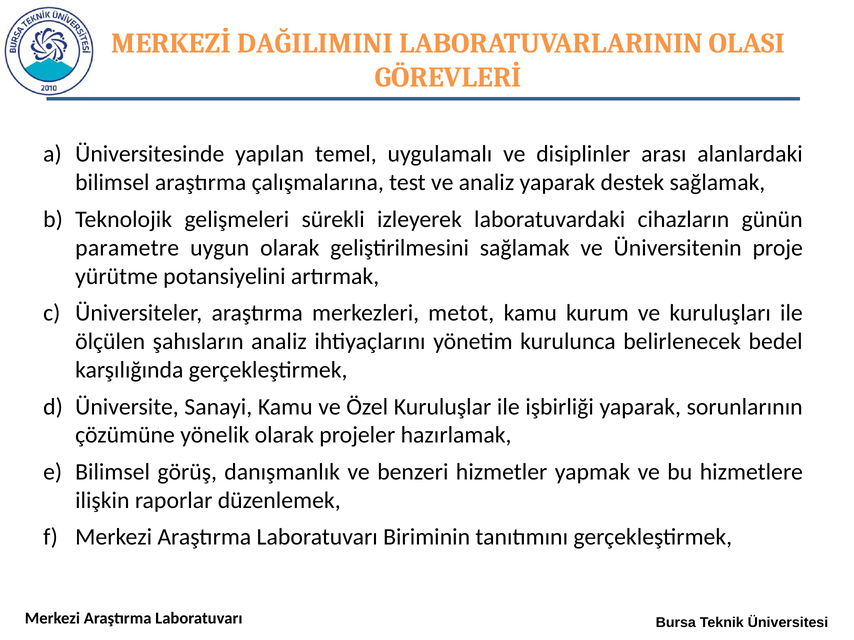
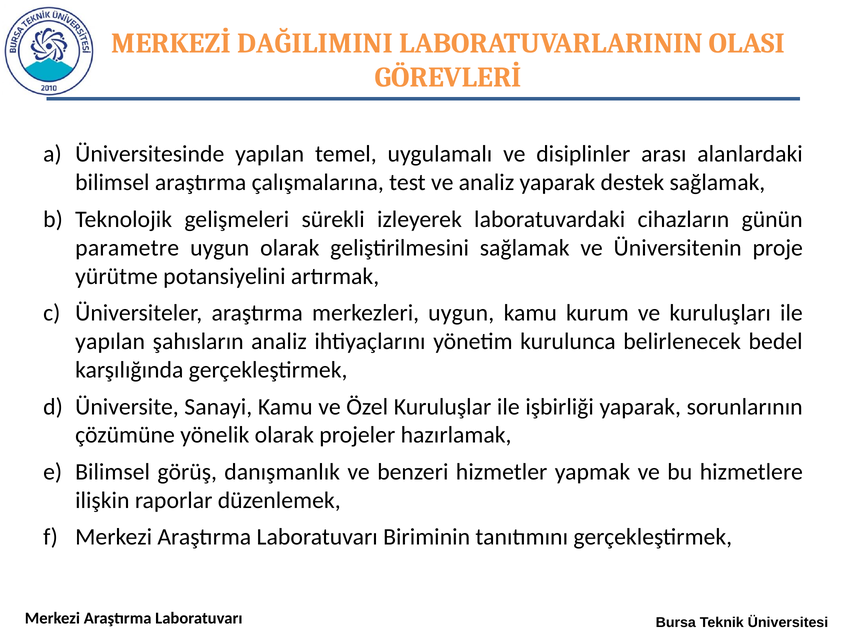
merkezleri metot: metot -> uygun
ölçülen at (110, 342): ölçülen -> yapılan
